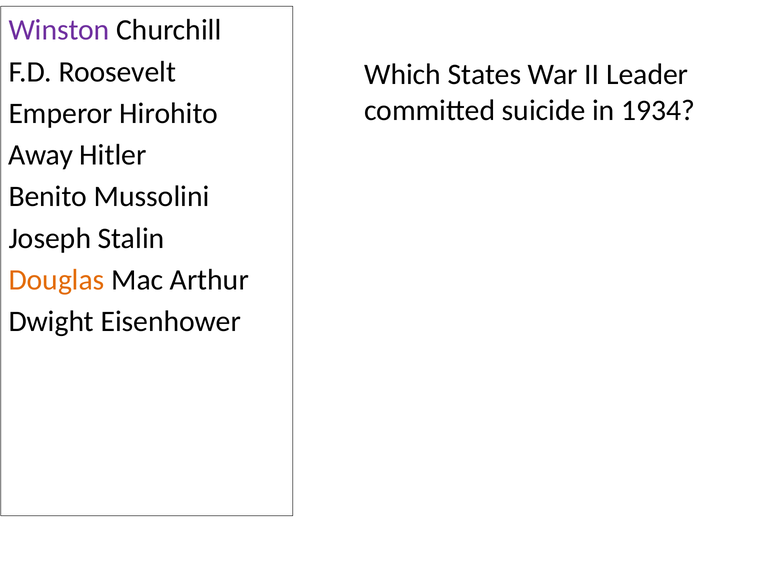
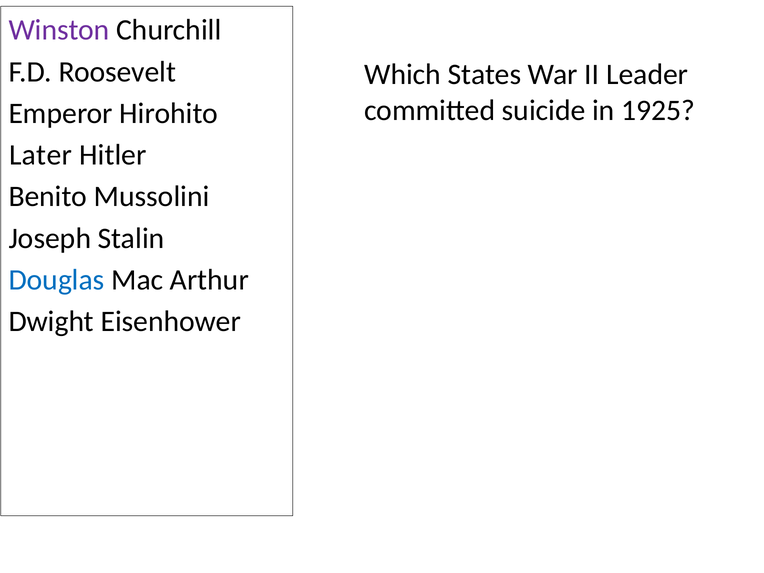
1934: 1934 -> 1925
Away: Away -> Later
Douglas colour: orange -> blue
